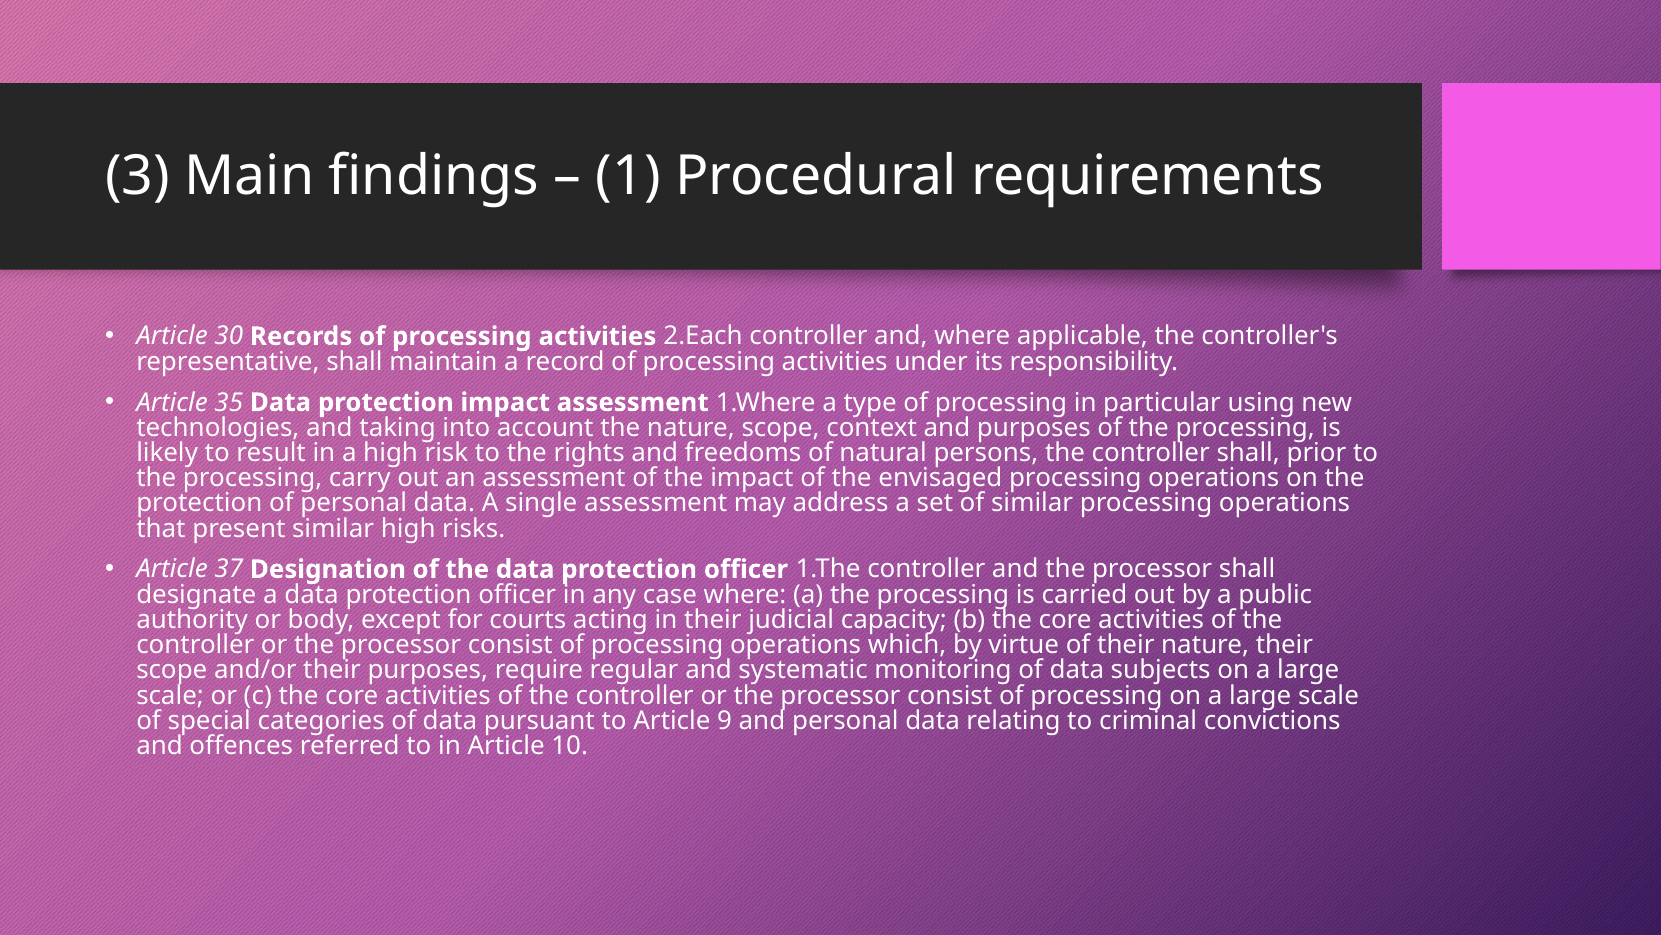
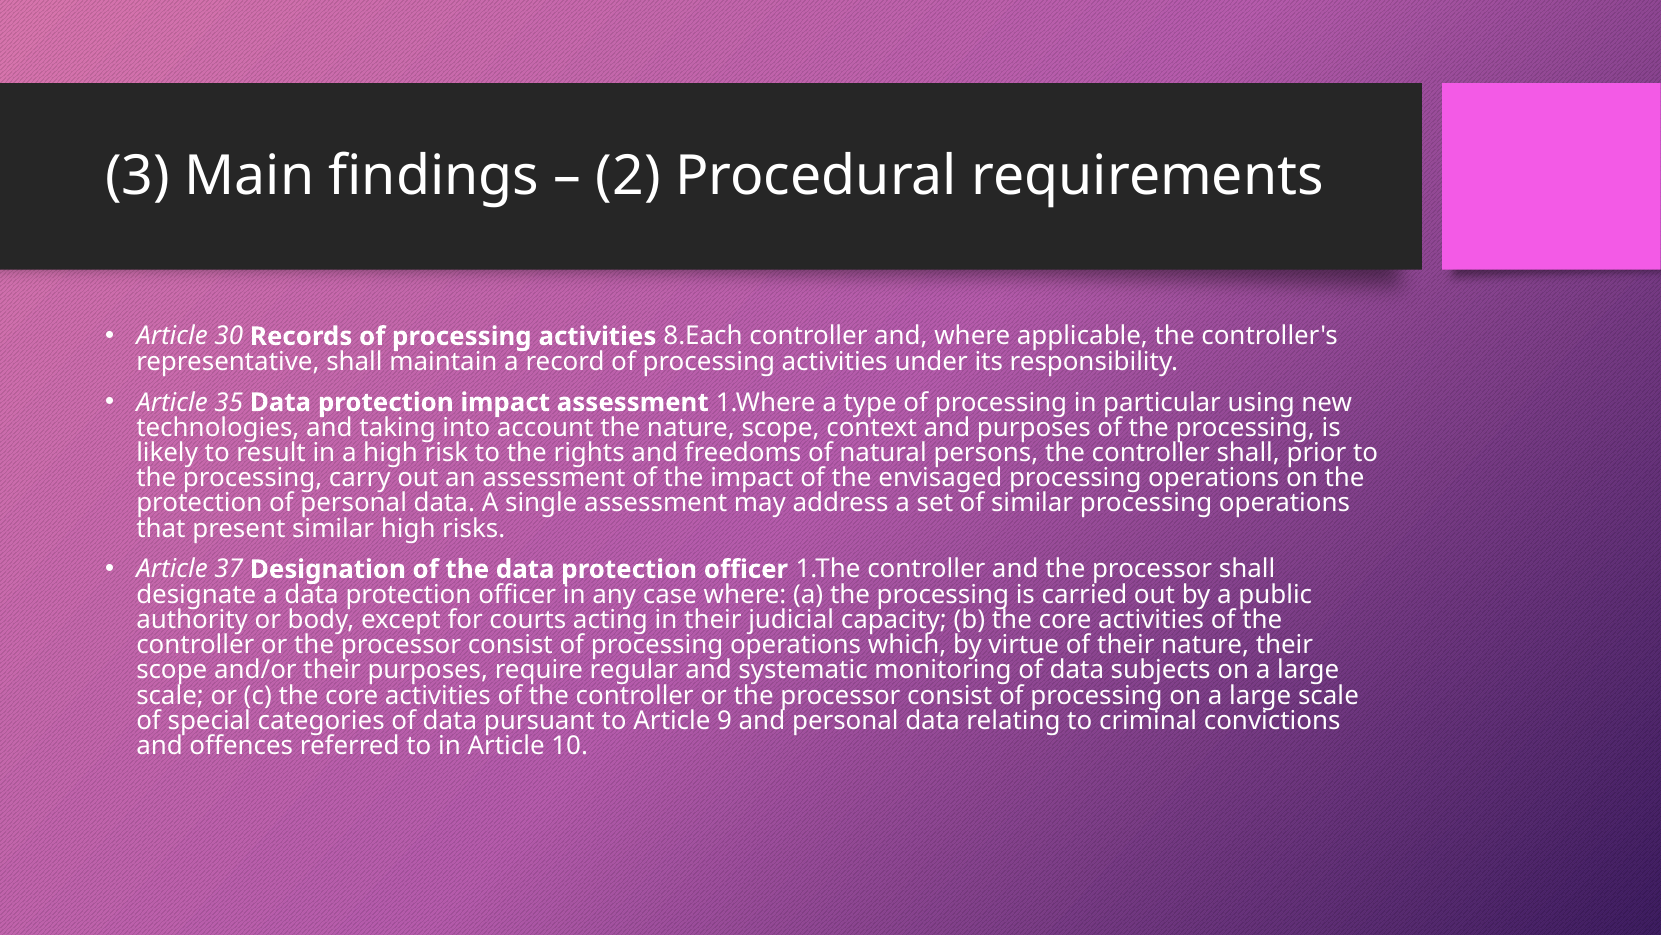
1: 1 -> 2
2.Each: 2.Each -> 8.Each
